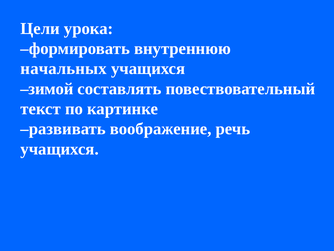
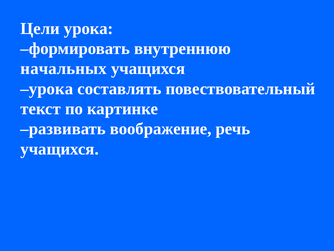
зимой at (47, 89): зимой -> урока
